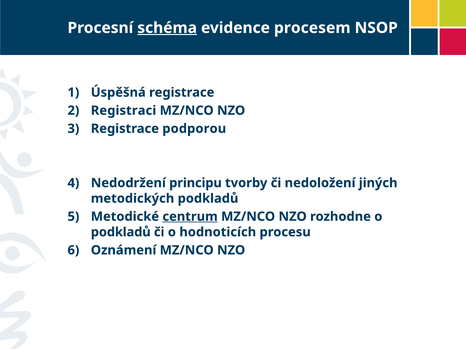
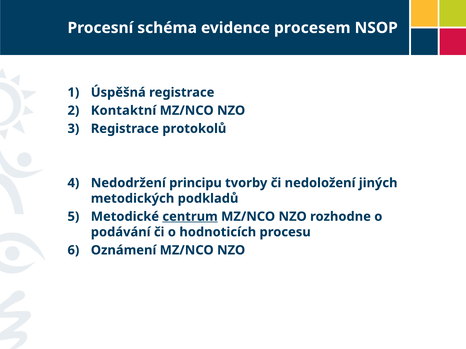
schéma underline: present -> none
Registraci: Registraci -> Kontaktní
podporou: podporou -> protokolů
podkladů at (121, 232): podkladů -> podávání
